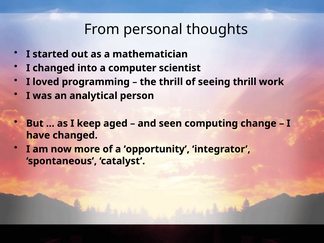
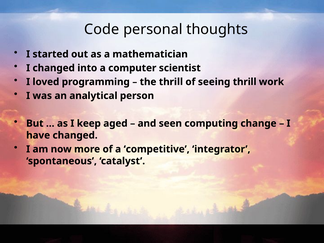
From: From -> Code
opportunity: opportunity -> competitive
